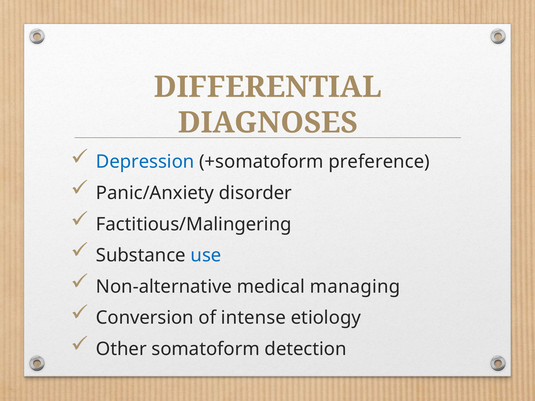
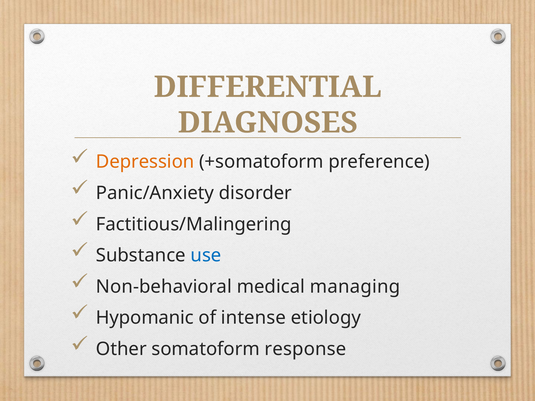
Depression colour: blue -> orange
Non-alternative: Non-alternative -> Non-behavioral
Conversion: Conversion -> Hypomanic
detection: detection -> response
